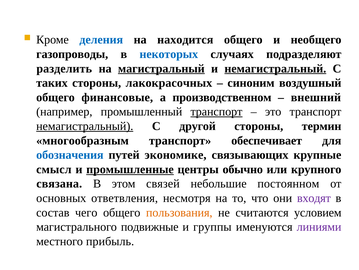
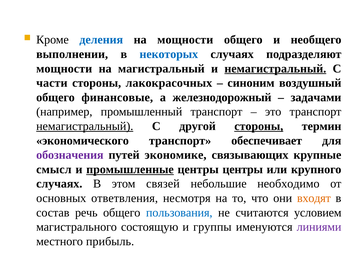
на находится: находится -> мощности
газопроводы: газопроводы -> выполнении
разделить at (64, 68): разделить -> мощности
магистральный underline: present -> none
таких: таких -> части
производственном: производственном -> железнодорожный
внешний: внешний -> задачами
транспорт at (216, 111) underline: present -> none
стороны at (259, 126) underline: none -> present
многообразным: многообразным -> экономического
обозначения colour: blue -> purple
центры обычно: обычно -> центры
связана at (59, 183): связана -> случаях
постоянном: постоянном -> необходимо
входят colour: purple -> orange
чего: чего -> речь
пользования colour: orange -> blue
подвижные: подвижные -> состоящую
